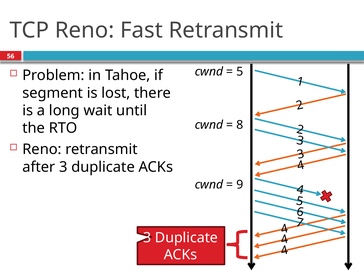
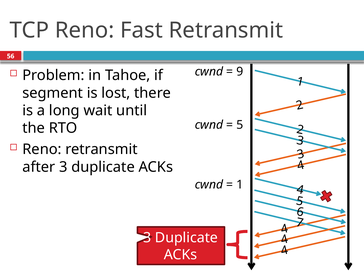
5 at (240, 72): 5 -> 9
8 at (240, 125): 8 -> 5
9 at (240, 185): 9 -> 1
